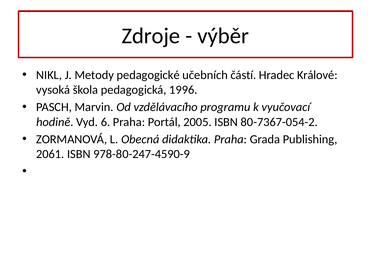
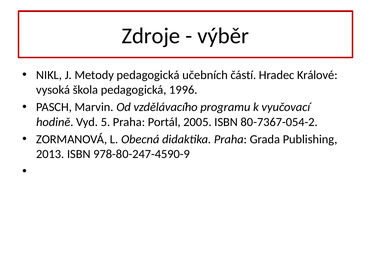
Metody pedagogické: pedagogické -> pedagogická
6: 6 -> 5
2061: 2061 -> 2013
